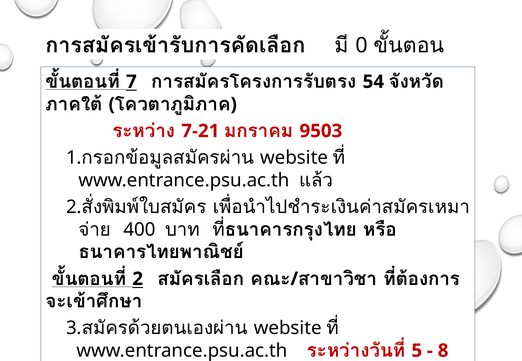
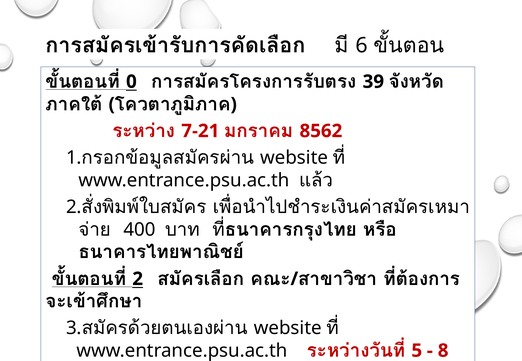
0: 0 -> 6
7: 7 -> 0
54: 54 -> 39
9503: 9503 -> 8562
